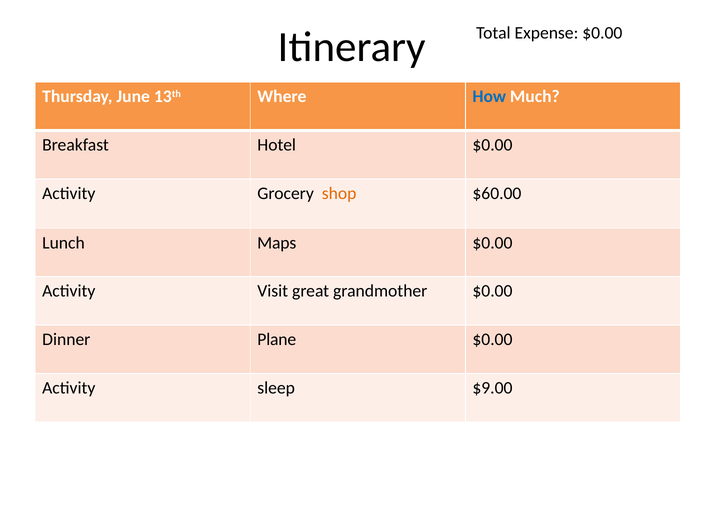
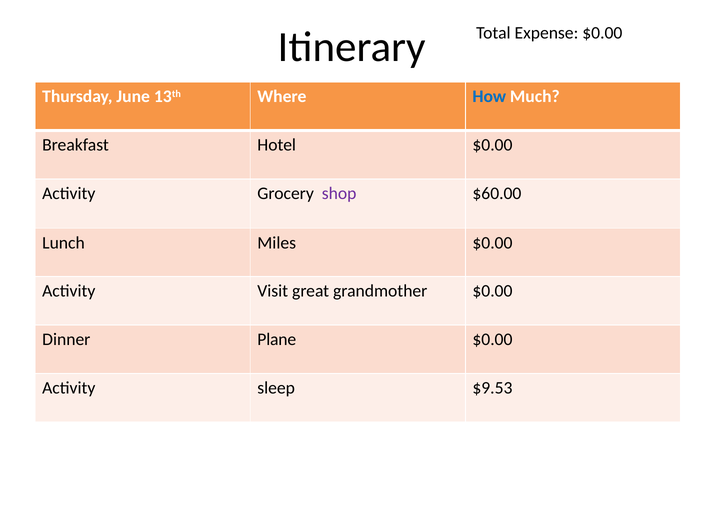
shop colour: orange -> purple
Maps: Maps -> Miles
$9.00: $9.00 -> $9.53
